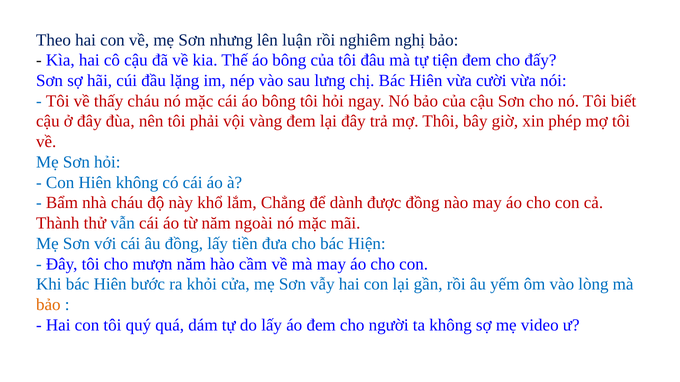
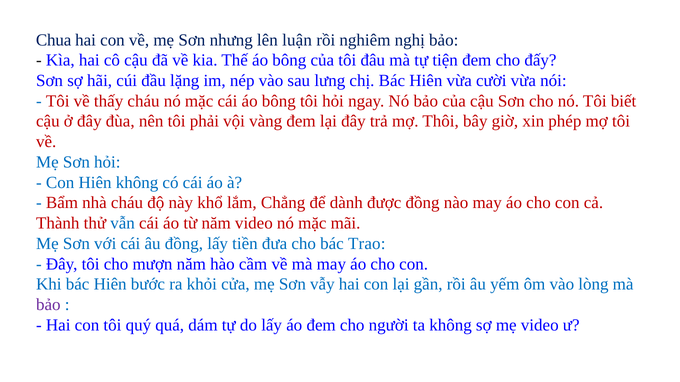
Theo: Theo -> Chua
năm ngoài: ngoài -> video
Hiện: Hiện -> Trao
bảo at (48, 305) colour: orange -> purple
